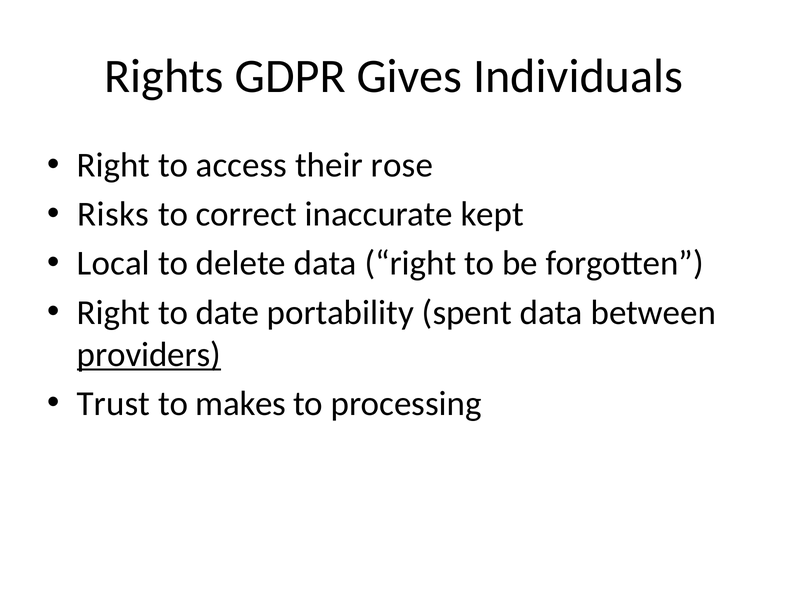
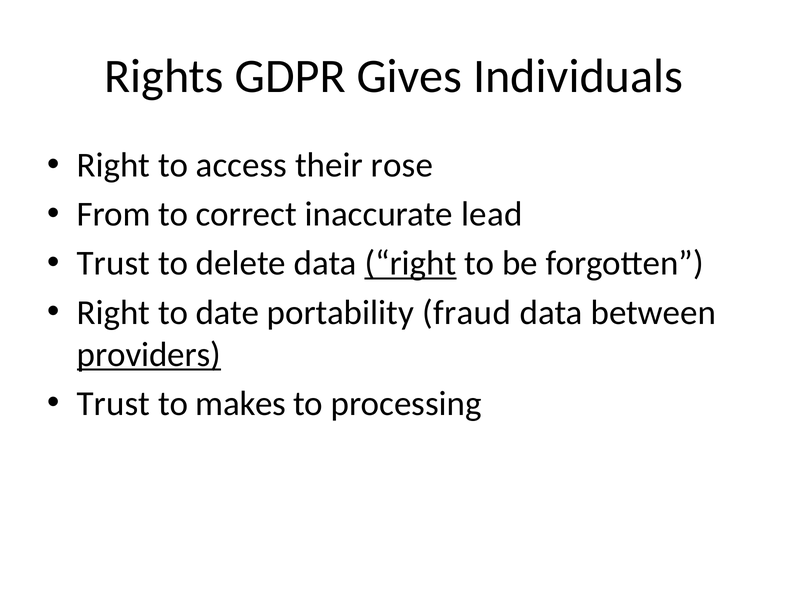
Risks: Risks -> From
kept: kept -> lead
Local at (113, 263): Local -> Trust
right at (410, 263) underline: none -> present
spent: spent -> fraud
